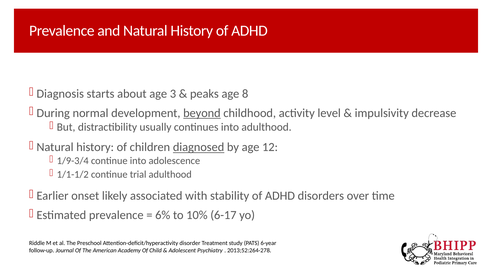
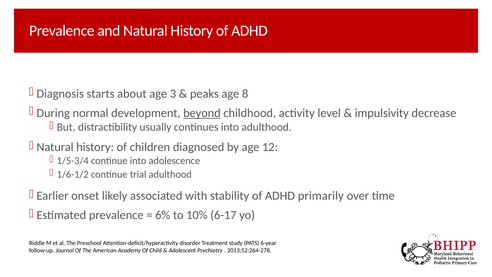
diagnosed underline: present -> none
1/9-3/4: 1/9-3/4 -> 1/5-3/4
1/1-1/2: 1/1-1/2 -> 1/6-1/2
disorders: disorders -> primarily
